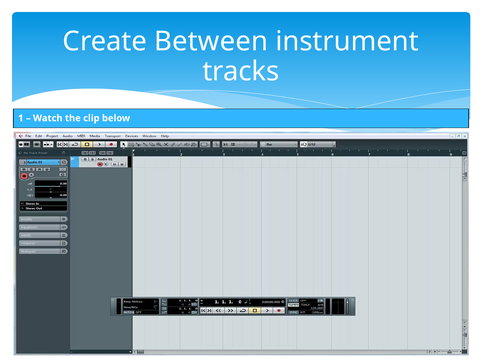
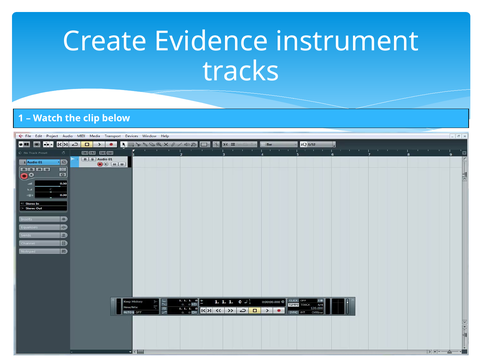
Between: Between -> Evidence
